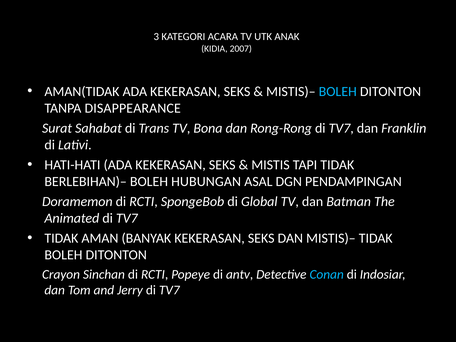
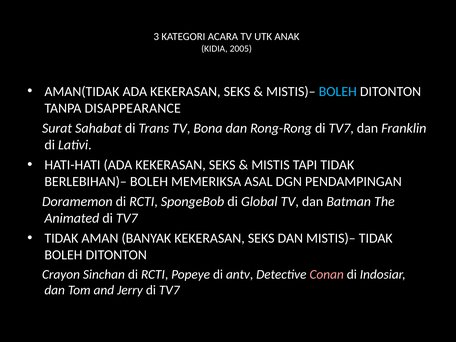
2007: 2007 -> 2005
HUBUNGAN: HUBUNGAN -> MEMERIKSA
Conan colour: light blue -> pink
